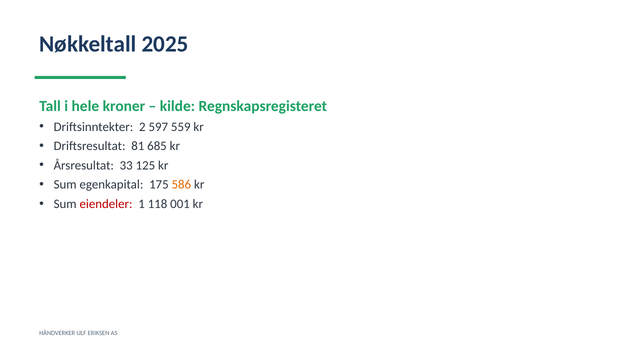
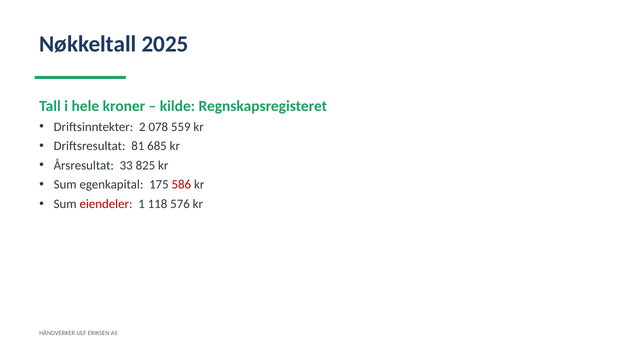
597: 597 -> 078
125: 125 -> 825
586 colour: orange -> red
001: 001 -> 576
